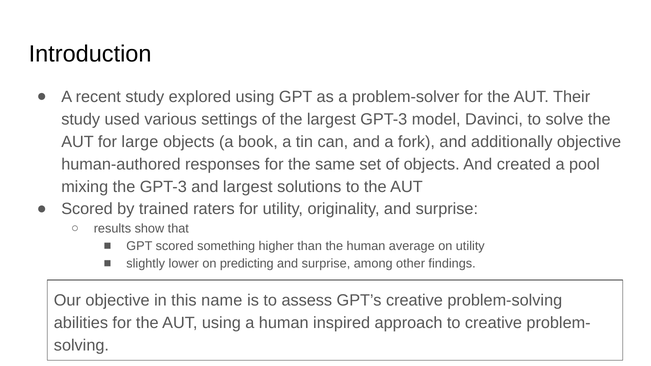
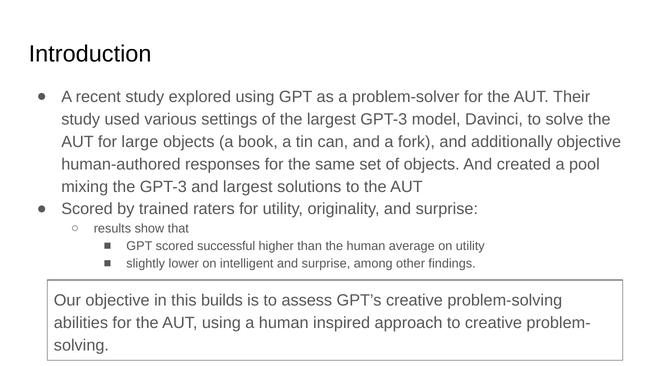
something: something -> successful
predicting: predicting -> intelligent
name: name -> builds
